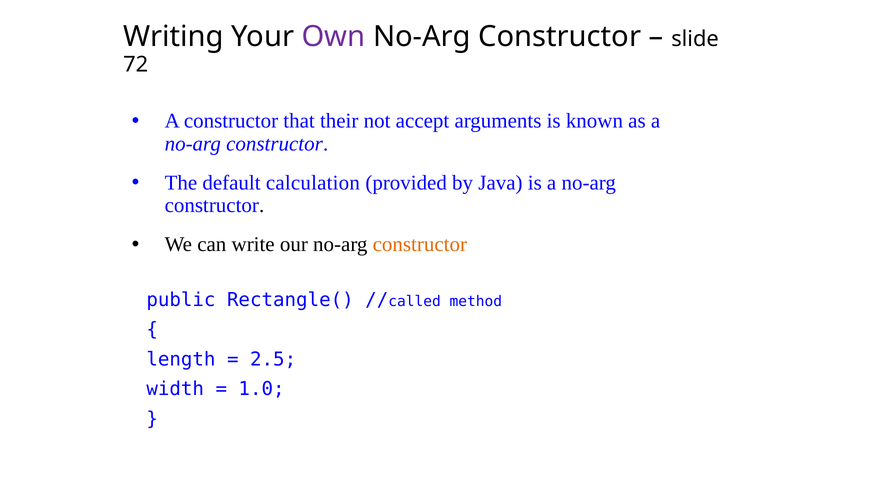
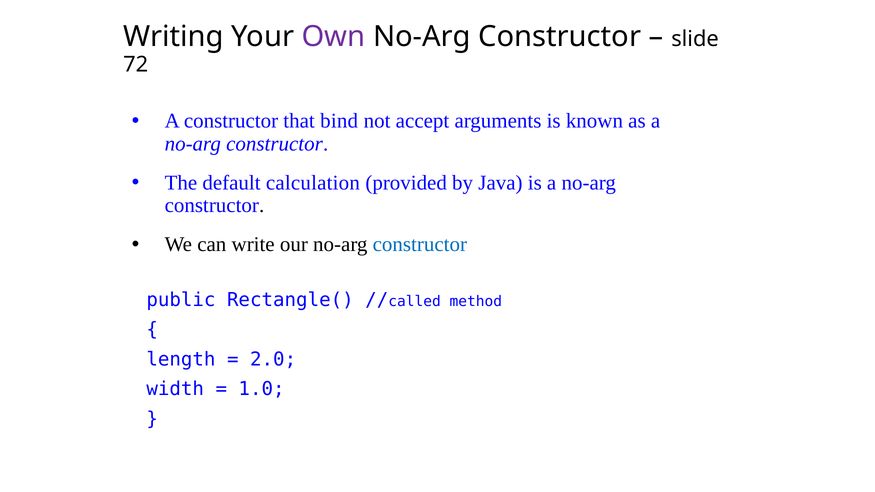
their: their -> bind
constructor at (420, 244) colour: orange -> blue
2.5: 2.5 -> 2.0
